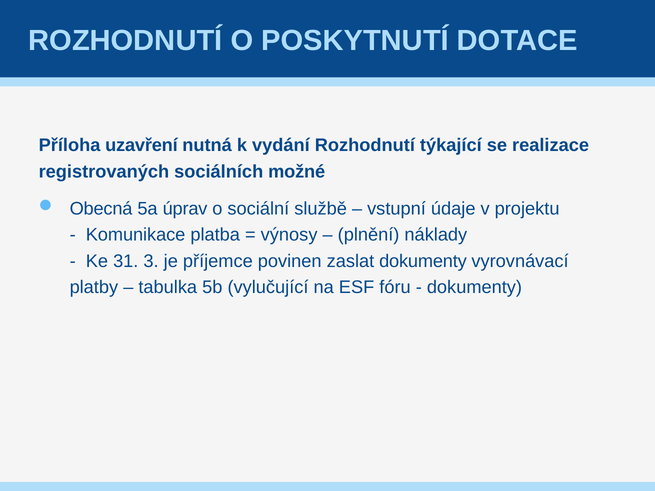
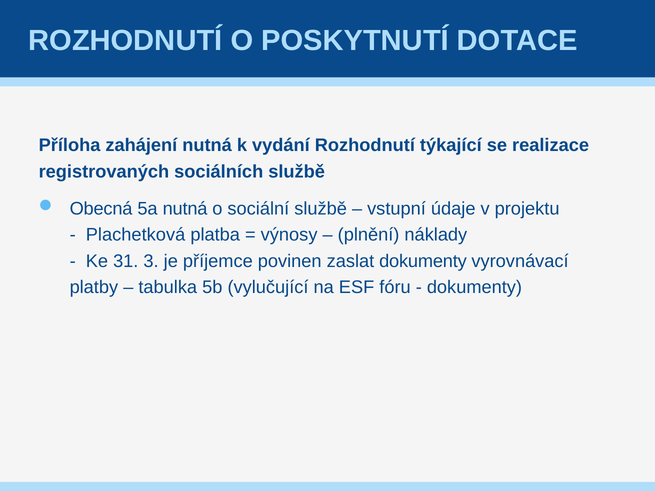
uzavření: uzavření -> zahájení
sociálních možné: možné -> službě
5a úprav: úprav -> nutná
Komunikace: Komunikace -> Plachetková
